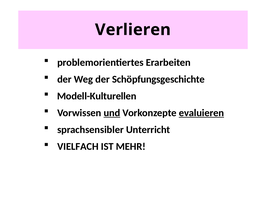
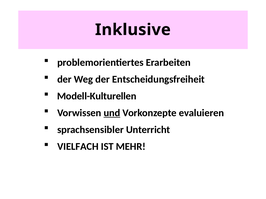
Verlieren: Verlieren -> Inklusive
Schöpfungsgeschichte: Schöpfungsgeschichte -> Entscheidungsfreiheit
evaluieren underline: present -> none
